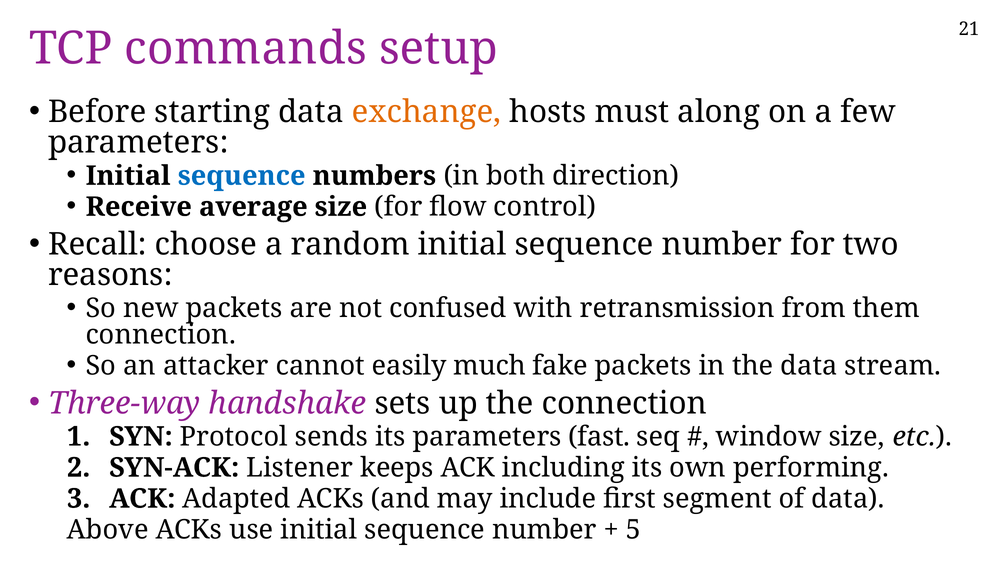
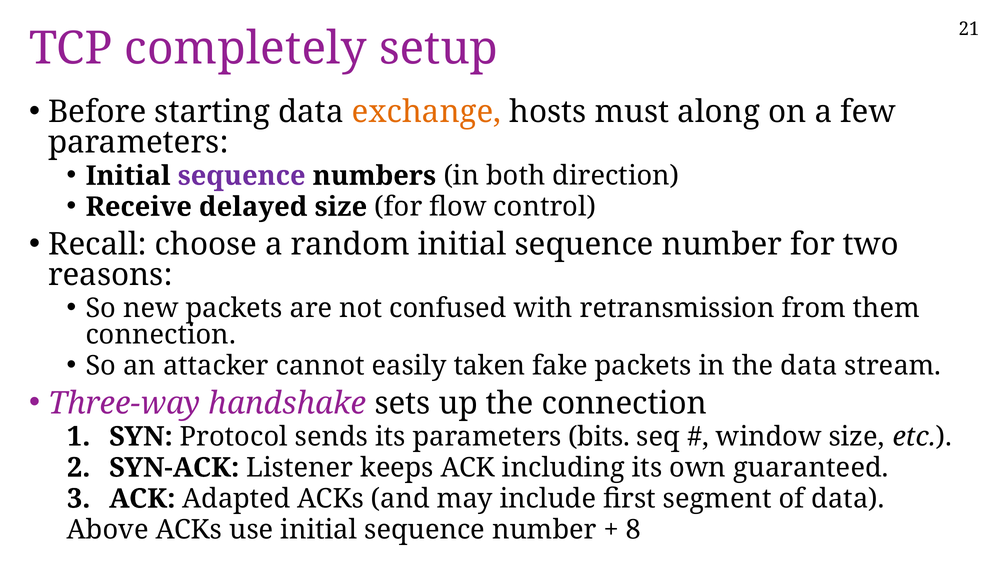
commands: commands -> completely
sequence at (242, 176) colour: blue -> purple
average: average -> delayed
much: much -> taken
fast: fast -> bits
performing: performing -> guaranteed
5: 5 -> 8
